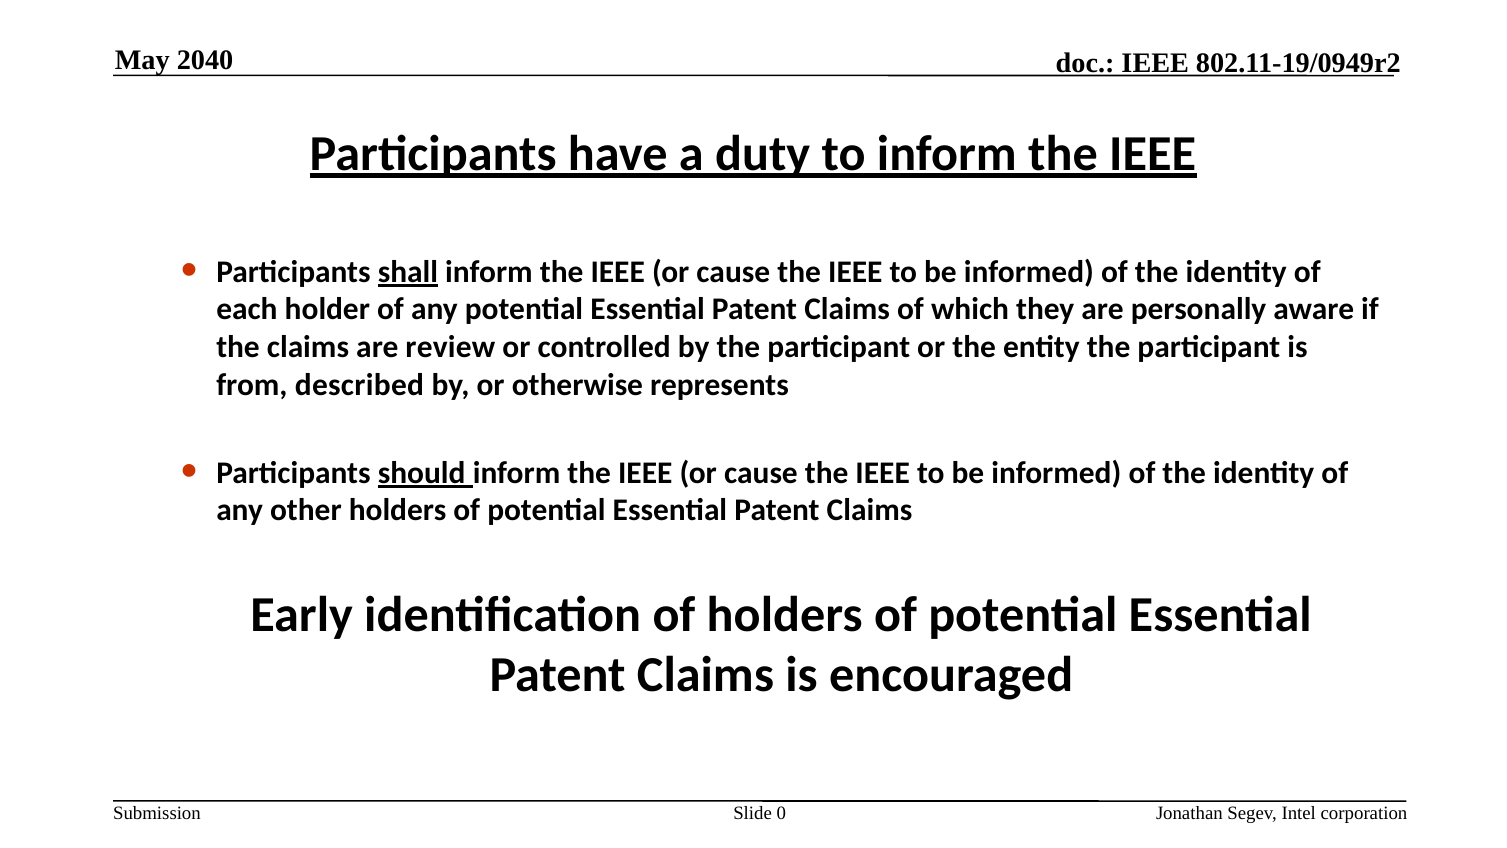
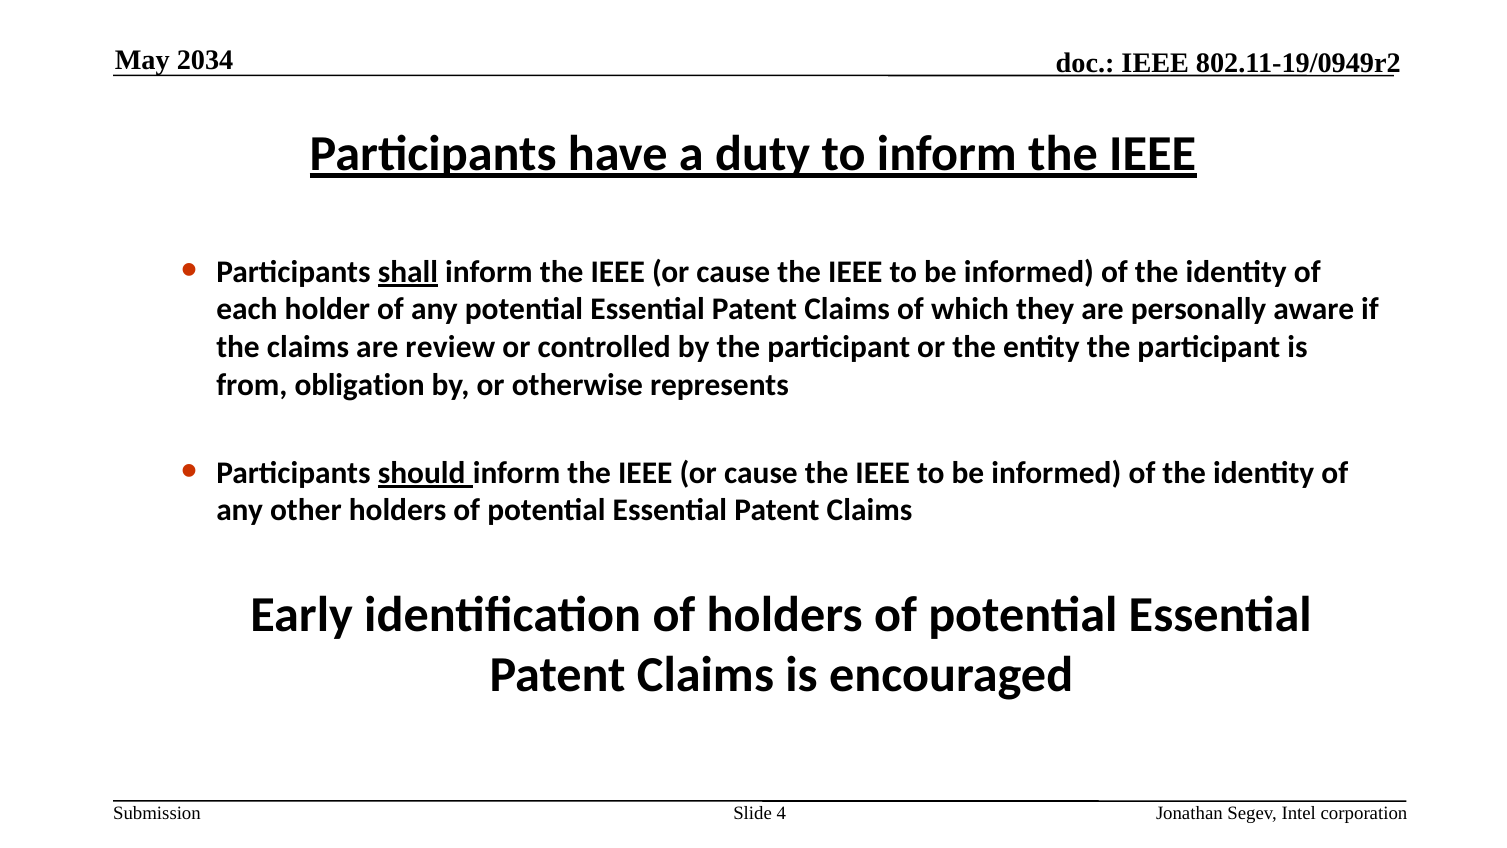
2040: 2040 -> 2034
described: described -> obligation
0: 0 -> 4
